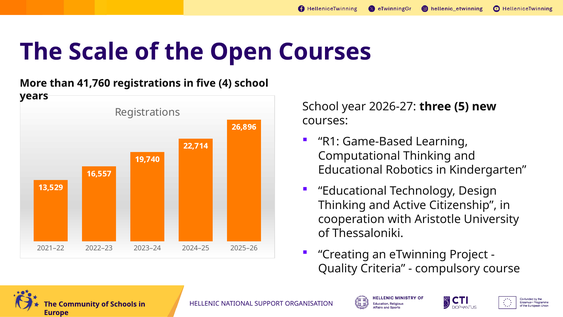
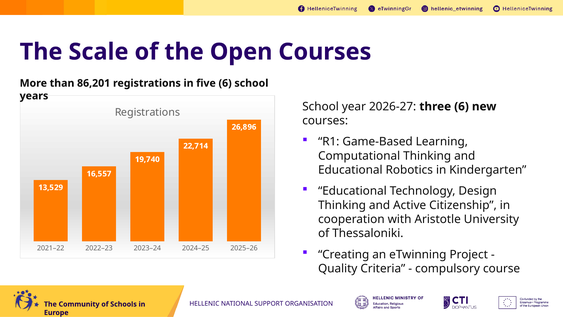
41,760: 41,760 -> 86,201
five 4: 4 -> 6
three 5: 5 -> 6
